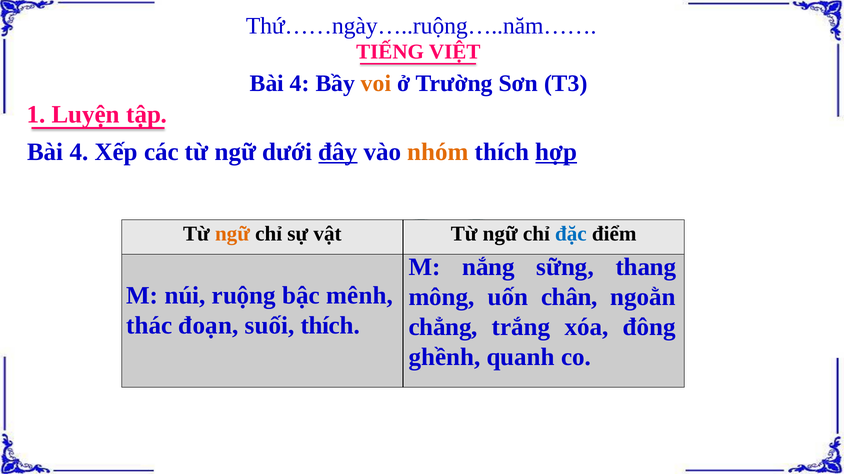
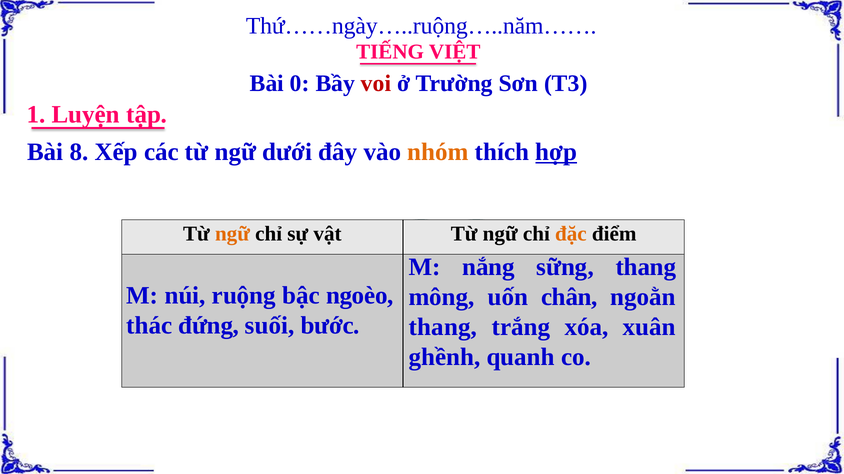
4 at (300, 83): 4 -> 0
voi colour: orange -> red
4 at (79, 152): 4 -> 8
đây underline: present -> none
đặc colour: blue -> orange
mênh: mênh -> ngoèo
đoạn: đoạn -> đứng
suối thích: thích -> bước
chẳng at (443, 327): chẳng -> thang
đông: đông -> xuân
